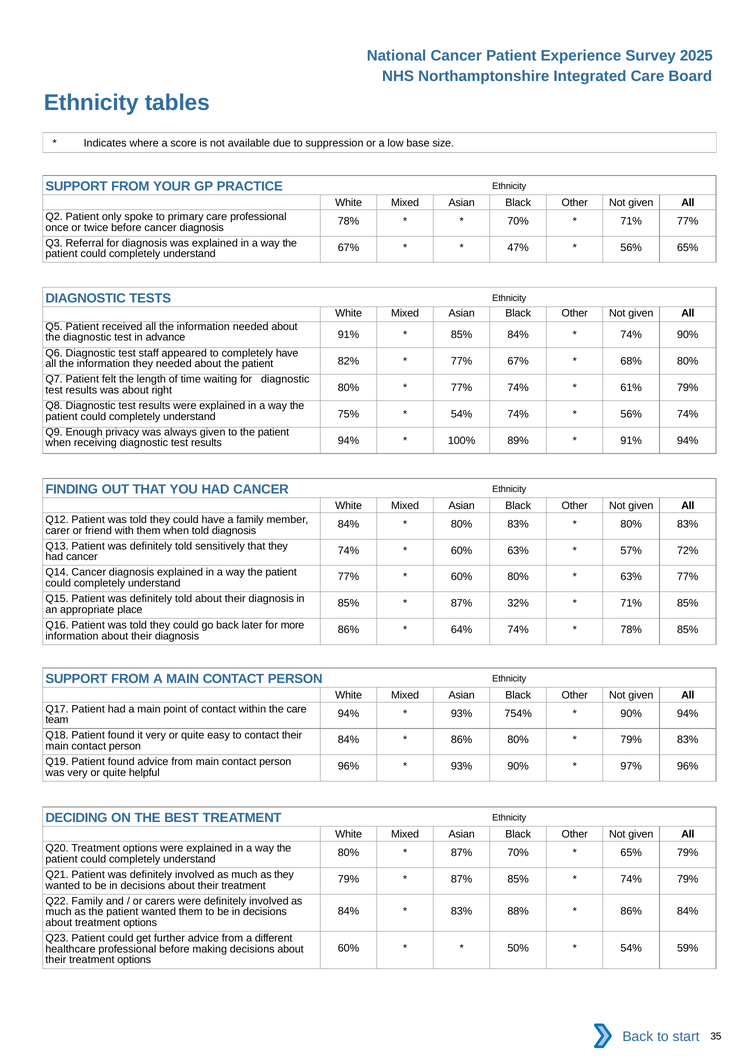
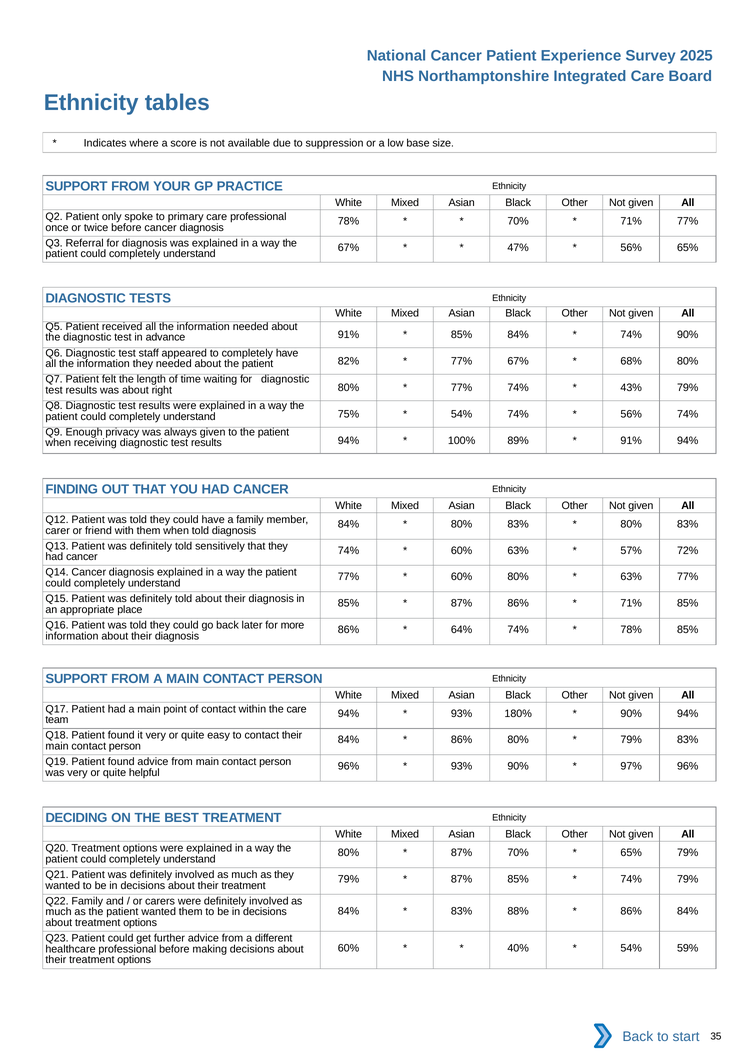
61%: 61% -> 43%
87% 32%: 32% -> 86%
754%: 754% -> 180%
50%: 50% -> 40%
